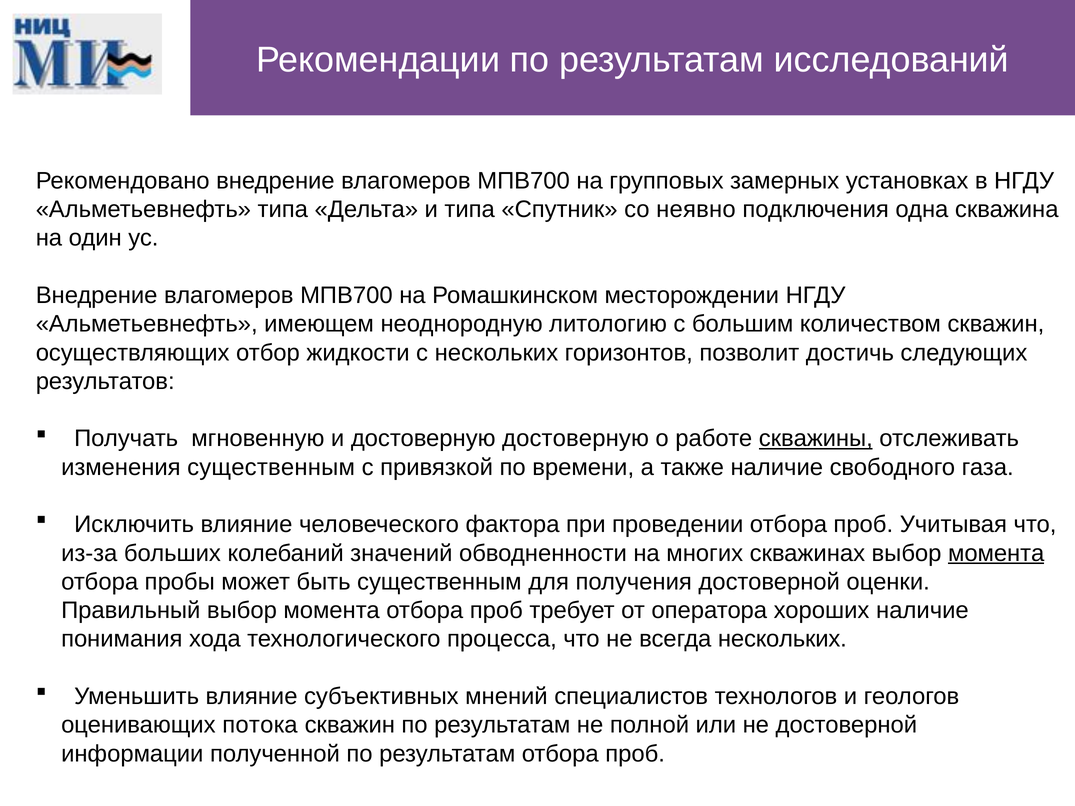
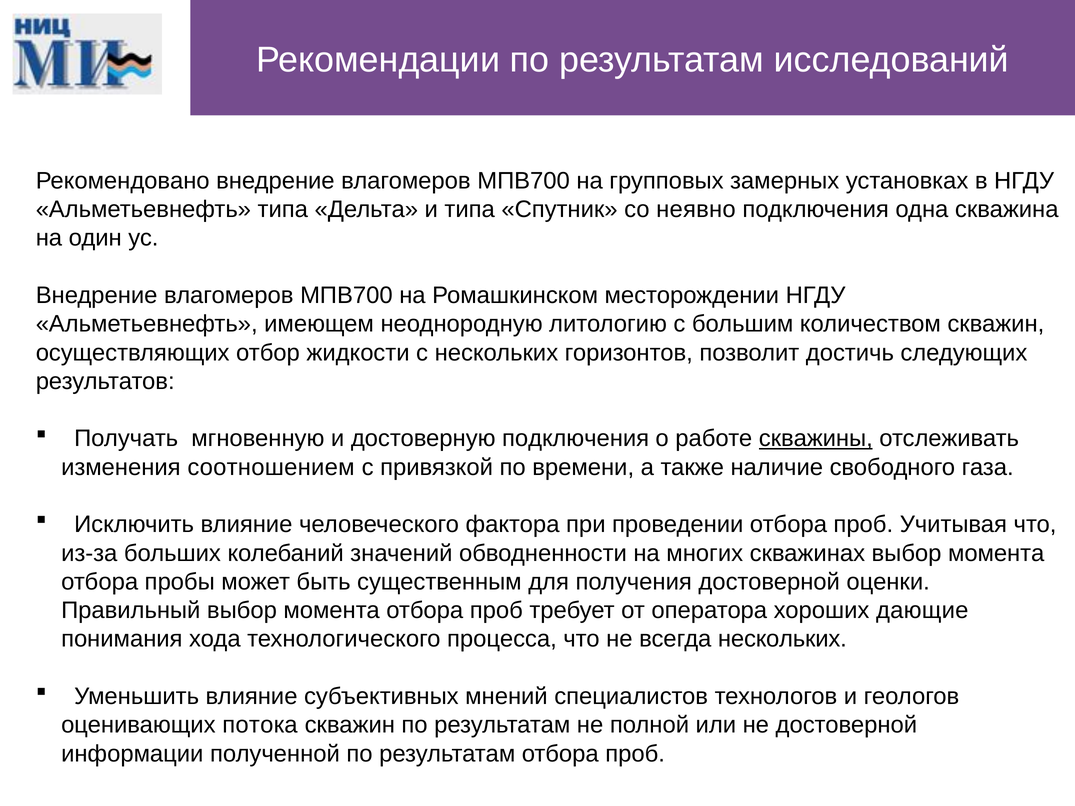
достоверную достоверную: достоверную -> подключения
изменения существенным: существенным -> соотношением
момента at (996, 553) underline: present -> none
хороших наличие: наличие -> дающие
